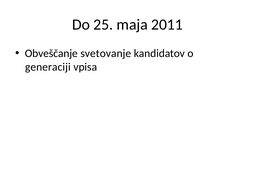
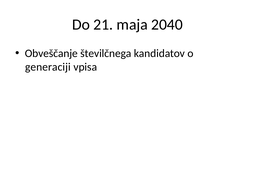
25: 25 -> 21
2011: 2011 -> 2040
svetovanje: svetovanje -> številčnega
